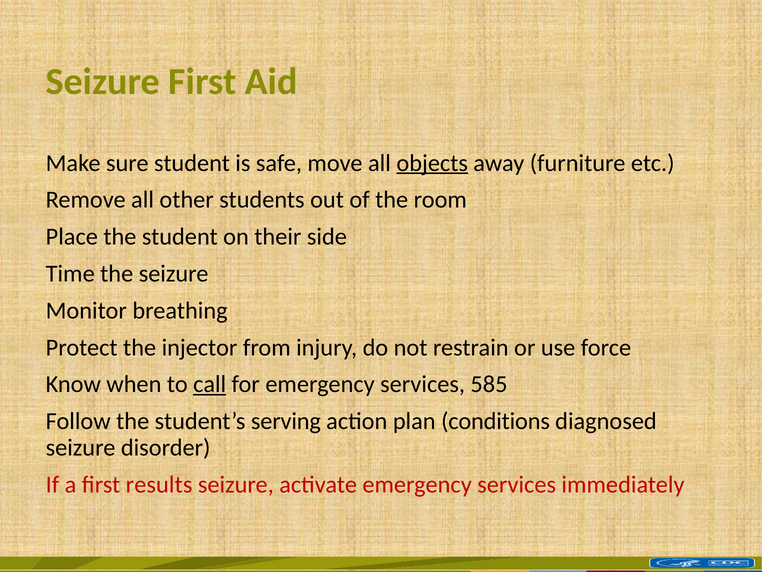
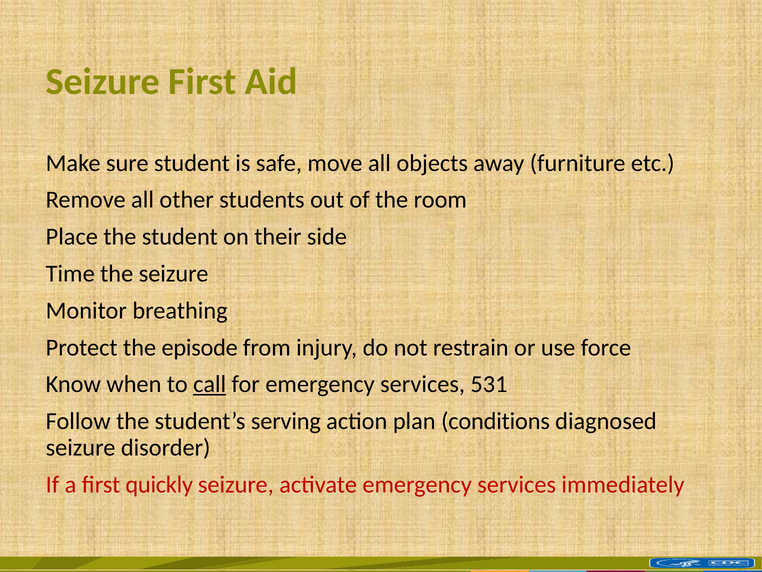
objects underline: present -> none
injector: injector -> episode
585: 585 -> 531
results: results -> quickly
